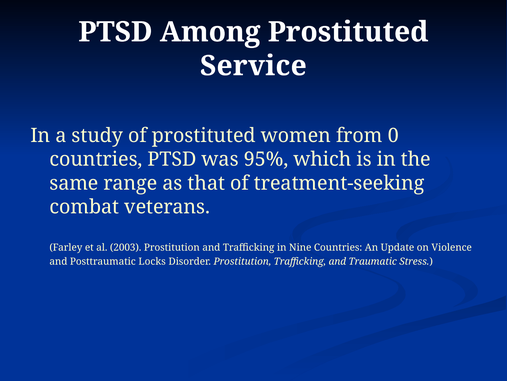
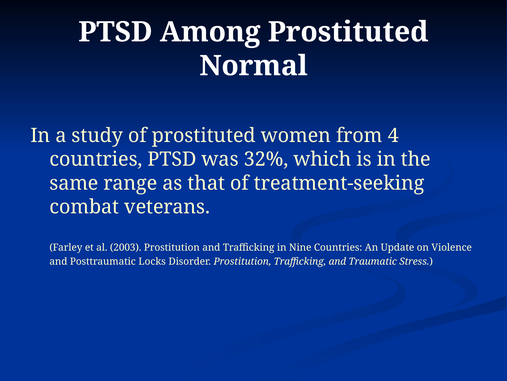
Service: Service -> Normal
0: 0 -> 4
95%: 95% -> 32%
